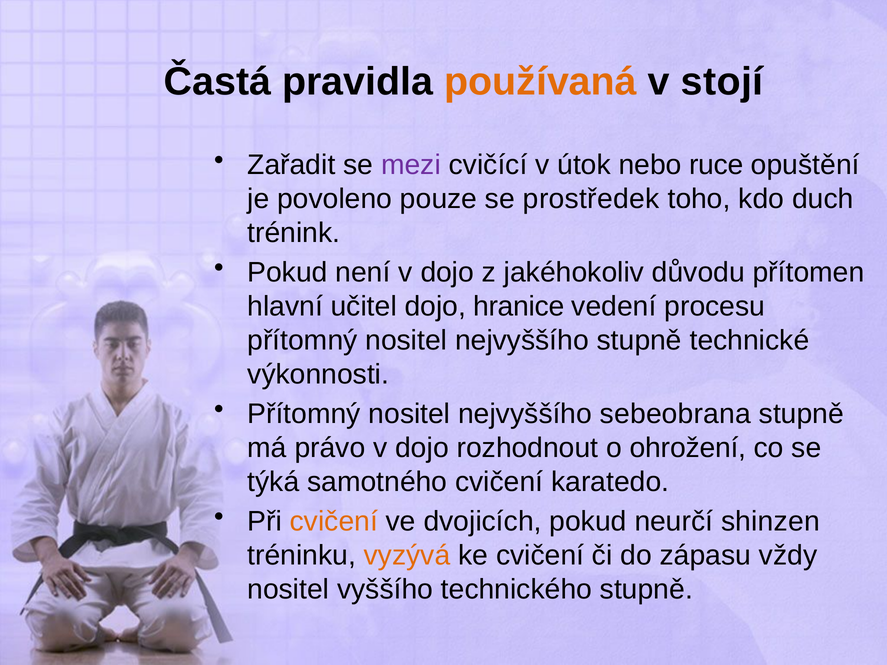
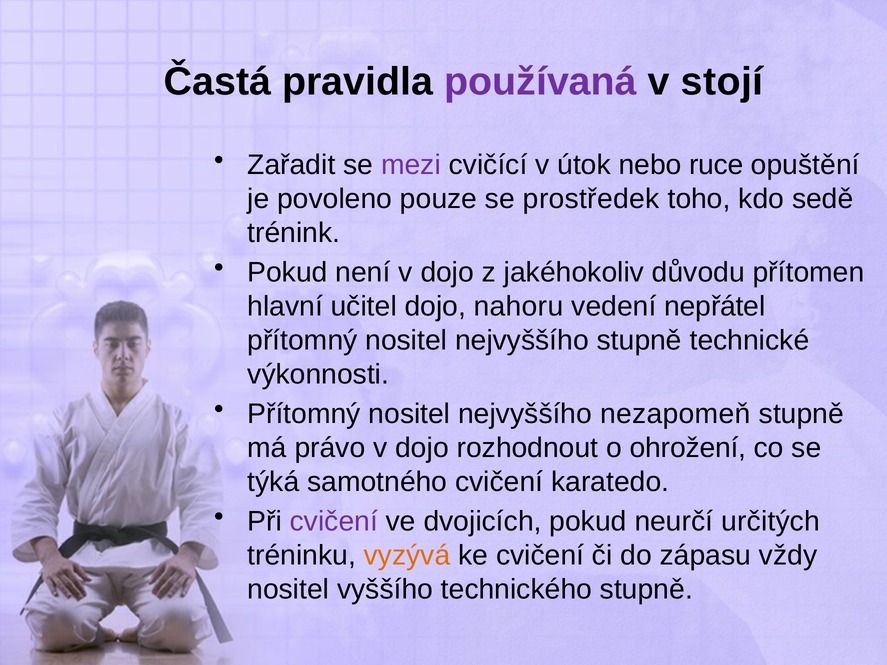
používaná colour: orange -> purple
duch: duch -> sedě
hranice: hranice -> nahoru
procesu: procesu -> nepřátel
sebeobrana: sebeobrana -> nezapomeň
cvičení at (334, 522) colour: orange -> purple
shinzen: shinzen -> určitých
